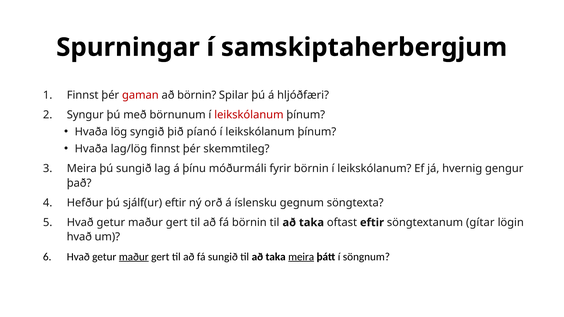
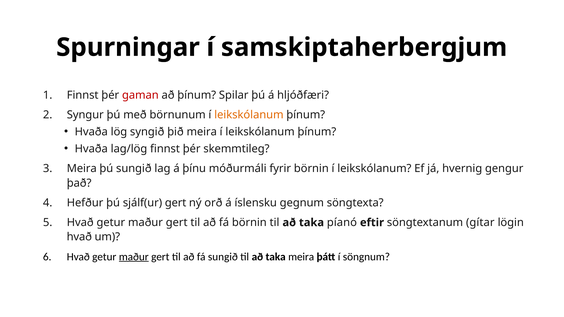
að börnin: börnin -> þínum
leikskólanum at (249, 115) colour: red -> orange
þið píanó: píanó -> meira
sjálf(ur eftir: eftir -> gert
oftast: oftast -> píanó
meira at (301, 257) underline: present -> none
